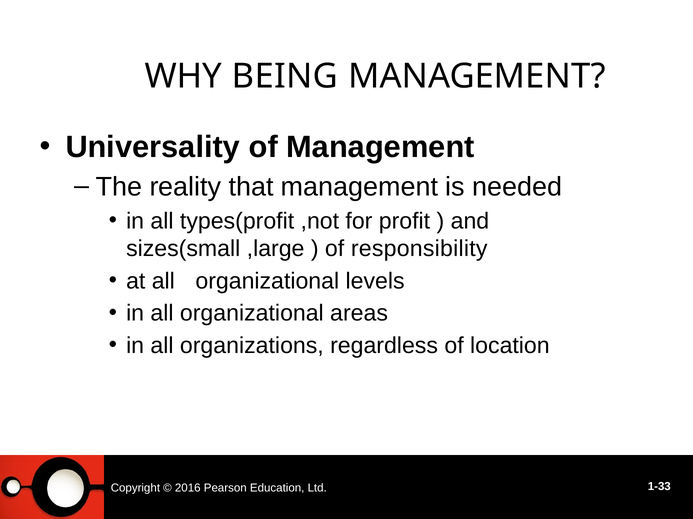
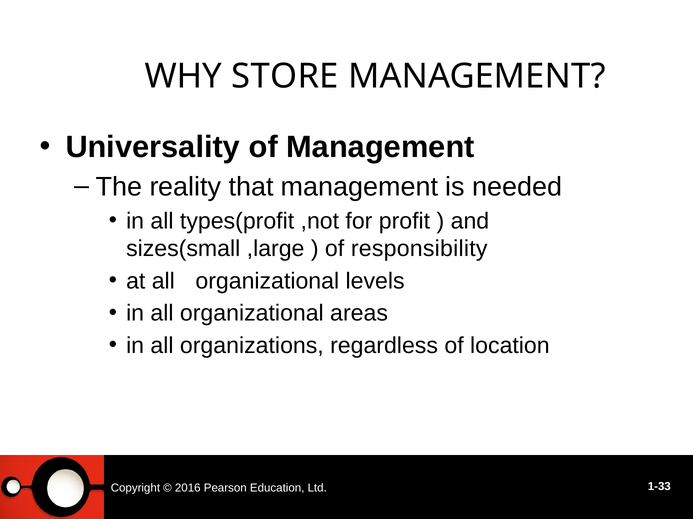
BEING: BEING -> STORE
